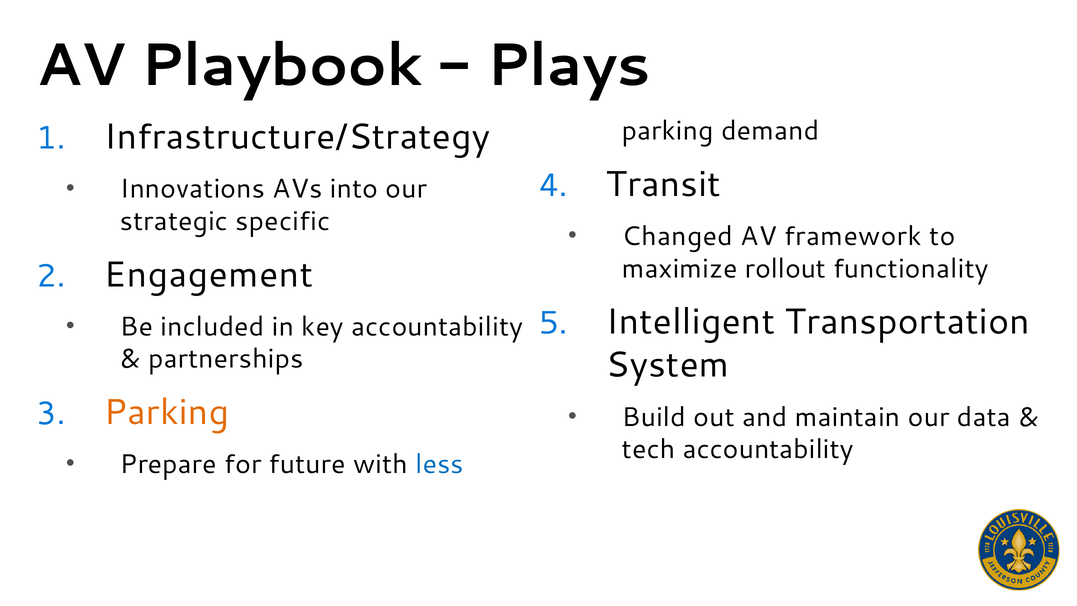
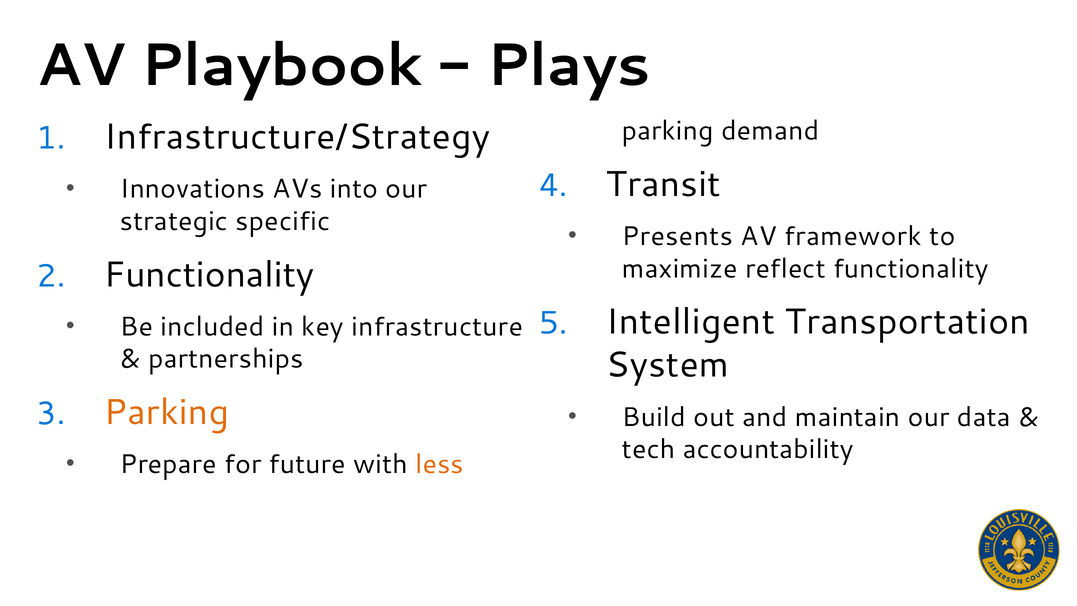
Changed: Changed -> Presents
rollout: rollout -> reflect
Engagement at (209, 275): Engagement -> Functionality
key accountability: accountability -> infrastructure
less colour: blue -> orange
